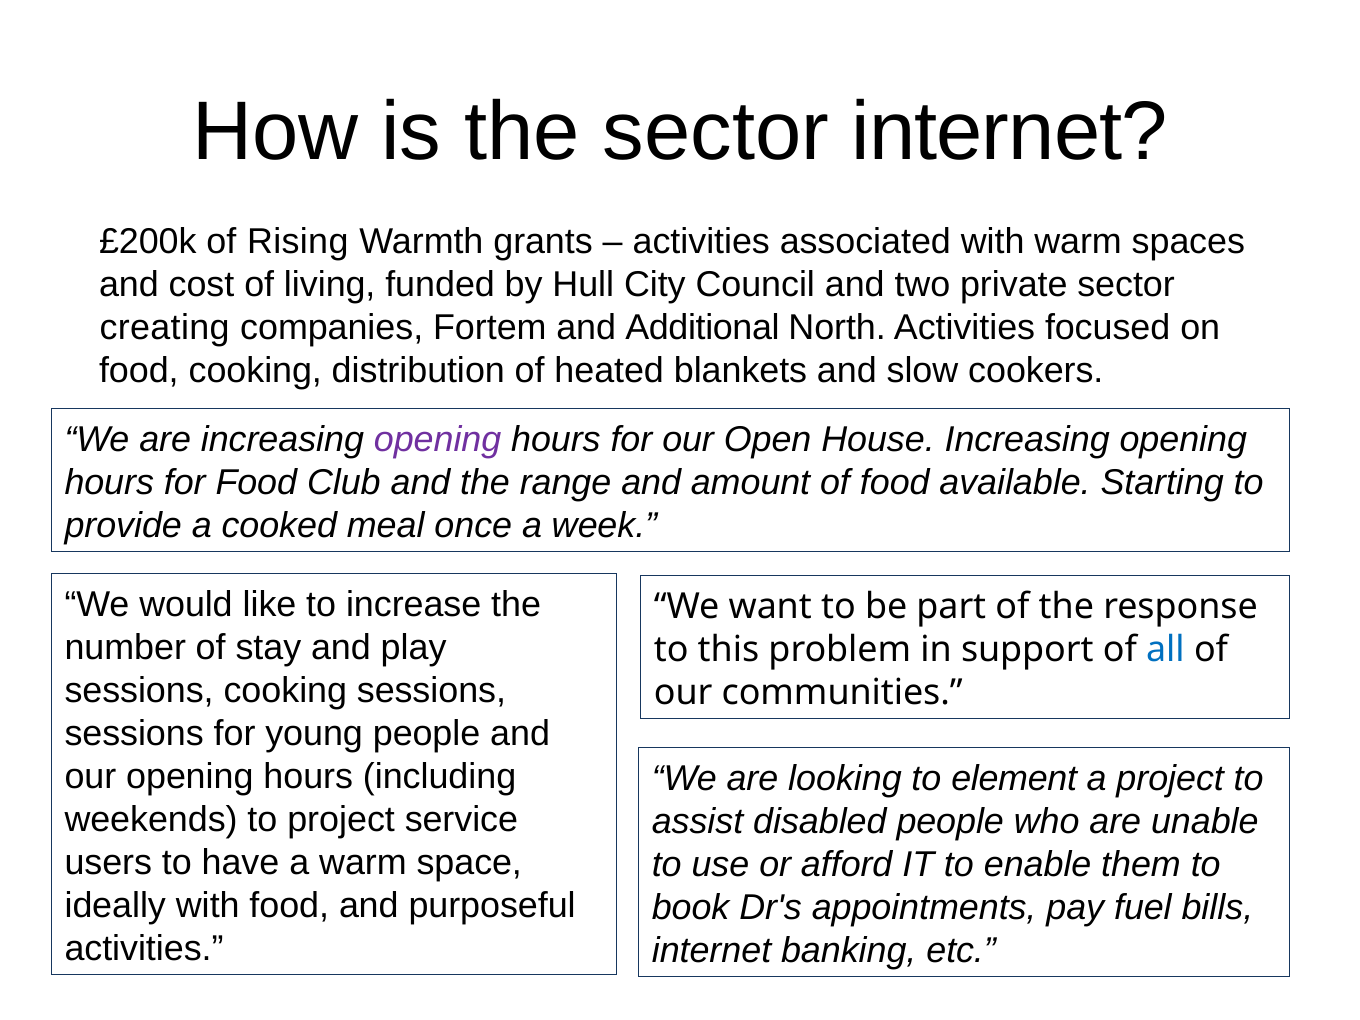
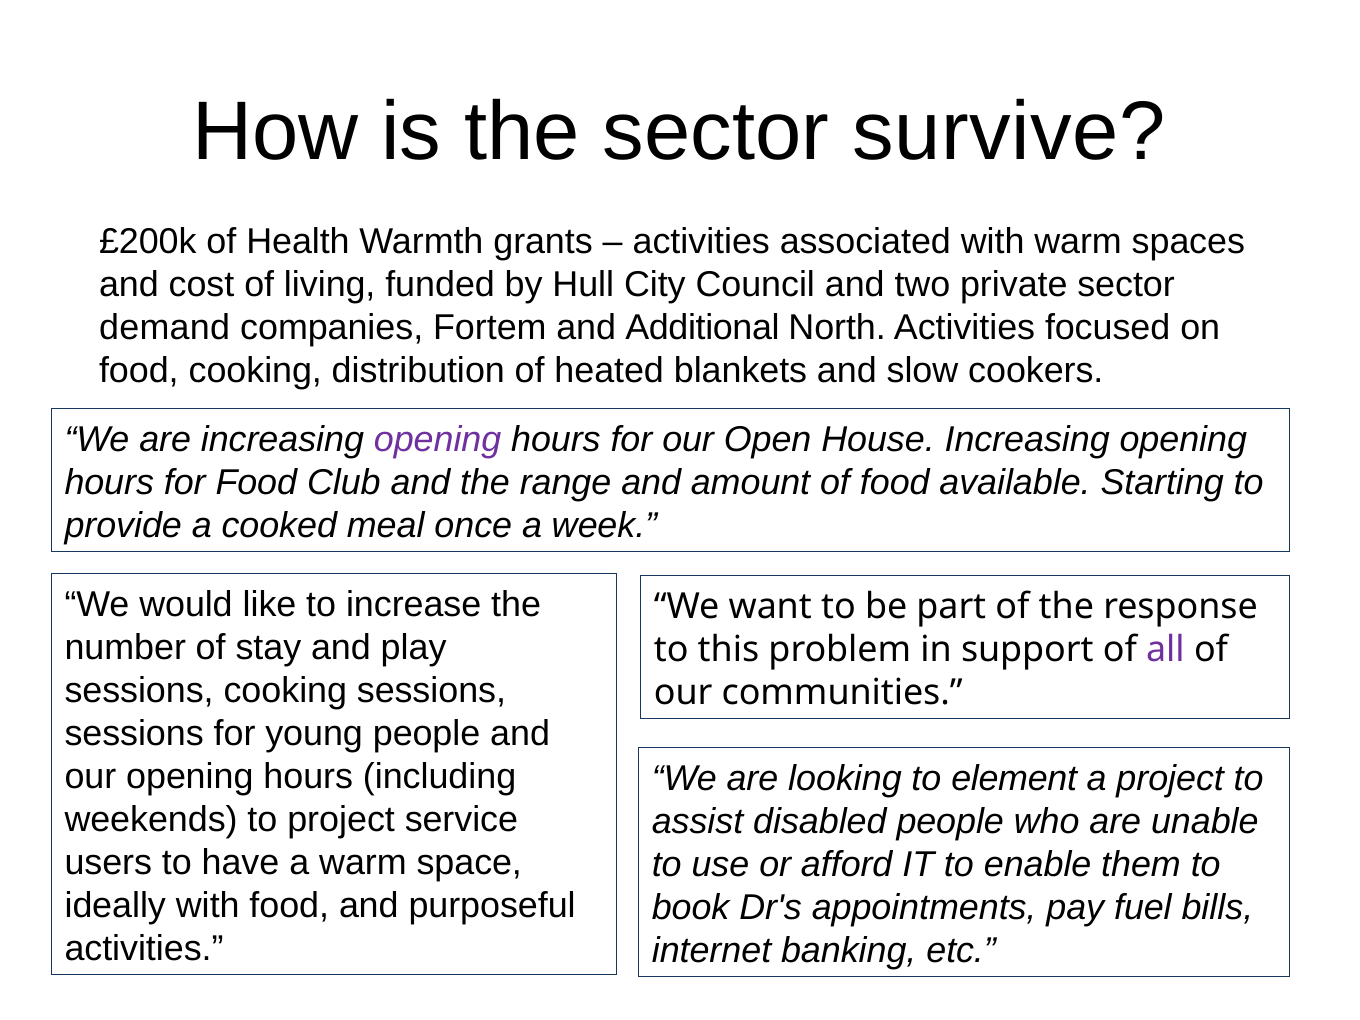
sector internet: internet -> survive
Rising: Rising -> Health
creating: creating -> demand
all colour: blue -> purple
